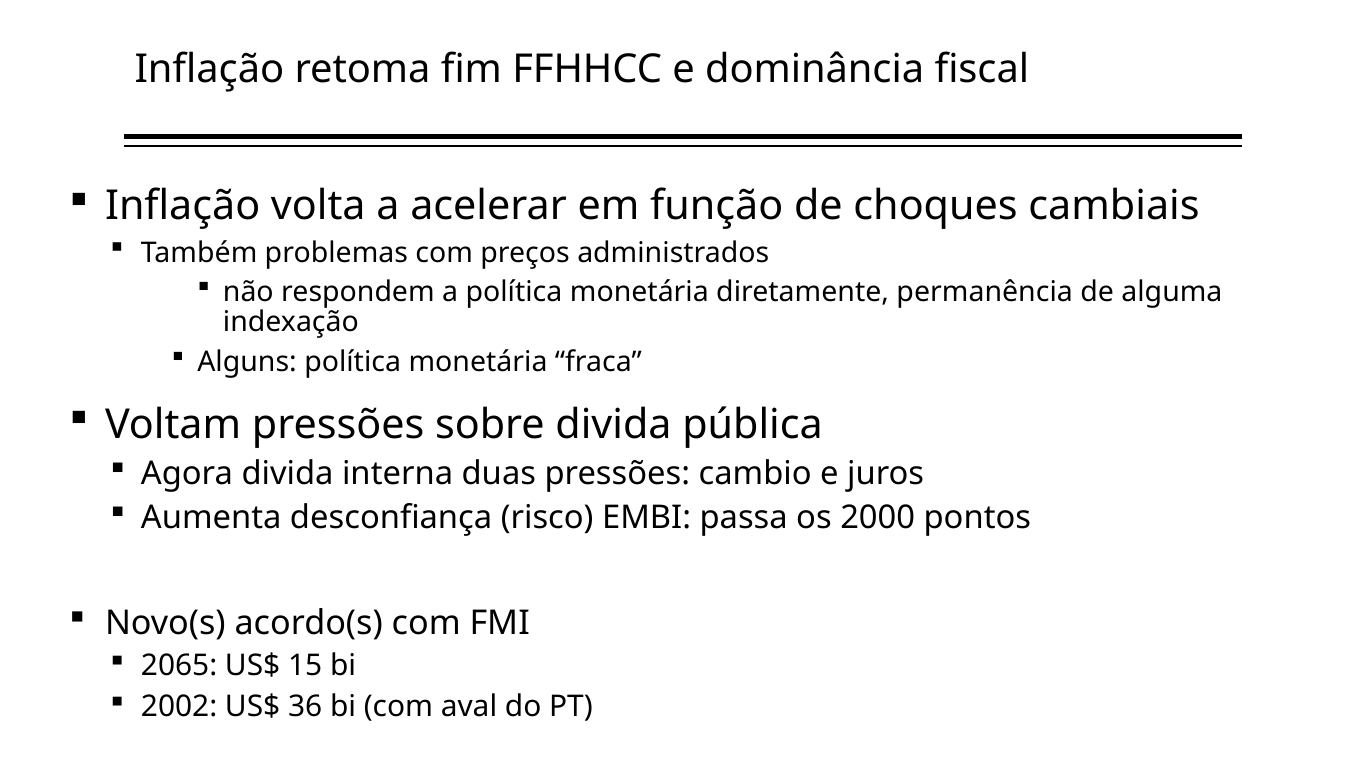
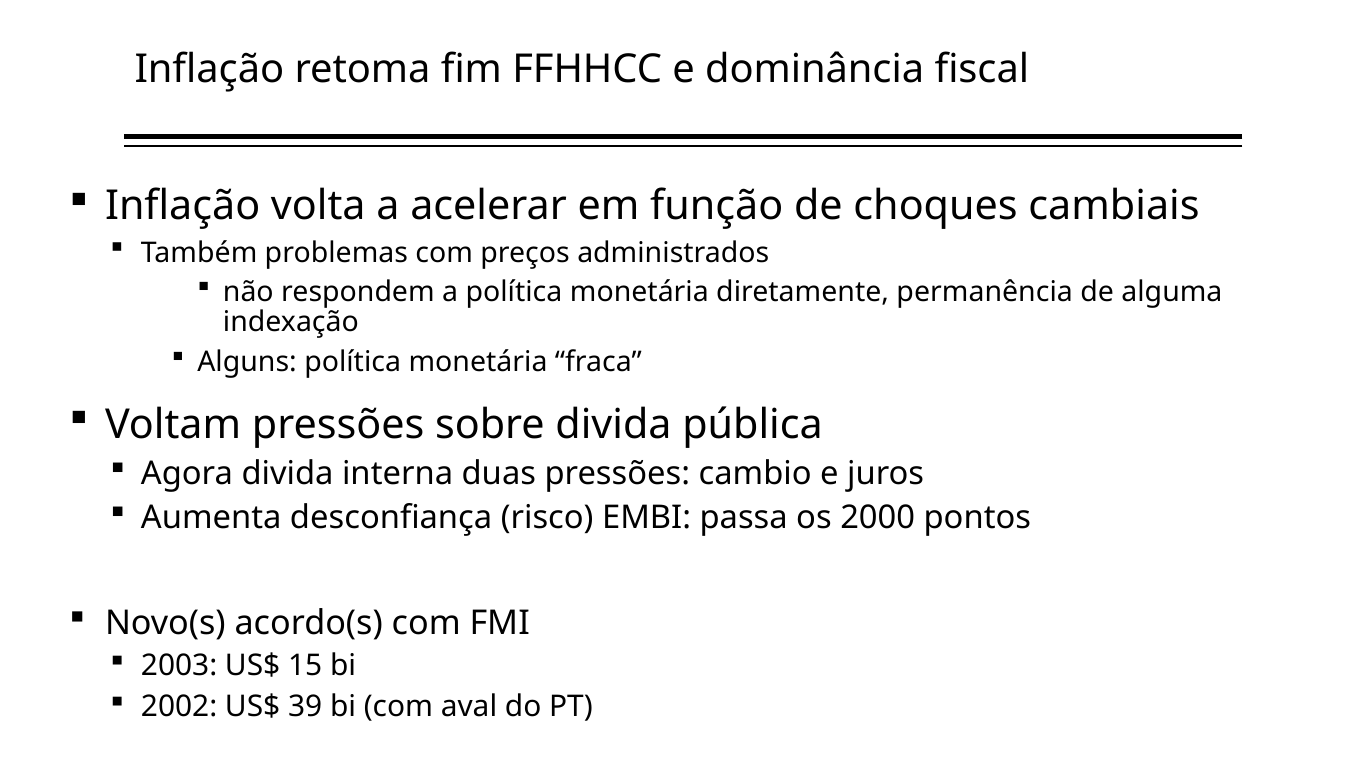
2065: 2065 -> 2003
36: 36 -> 39
